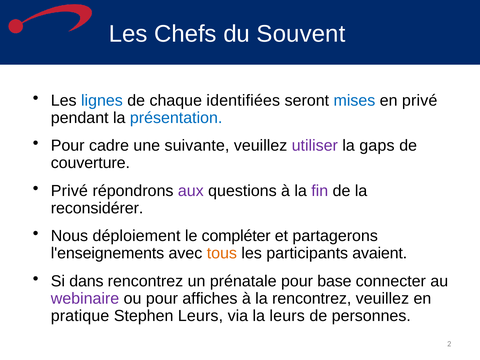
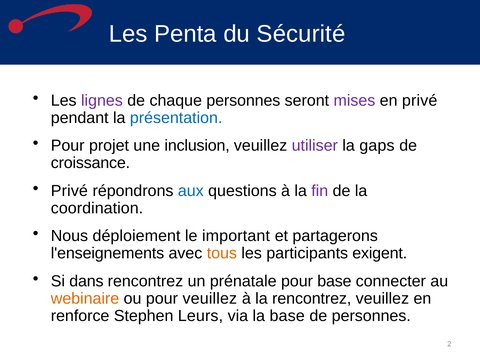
Chefs: Chefs -> Penta
Souvent: Souvent -> Sécurité
lignes colour: blue -> purple
chaque identifiées: identifiées -> personnes
mises colour: blue -> purple
cadre: cadre -> projet
suivante: suivante -> inclusion
couverture: couverture -> croissance
aux colour: purple -> blue
reconsidérer: reconsidérer -> coordination
compléter: compléter -> important
avaient: avaient -> exigent
webinaire colour: purple -> orange
pour affiches: affiches -> veuillez
pratique: pratique -> renforce
la leurs: leurs -> base
